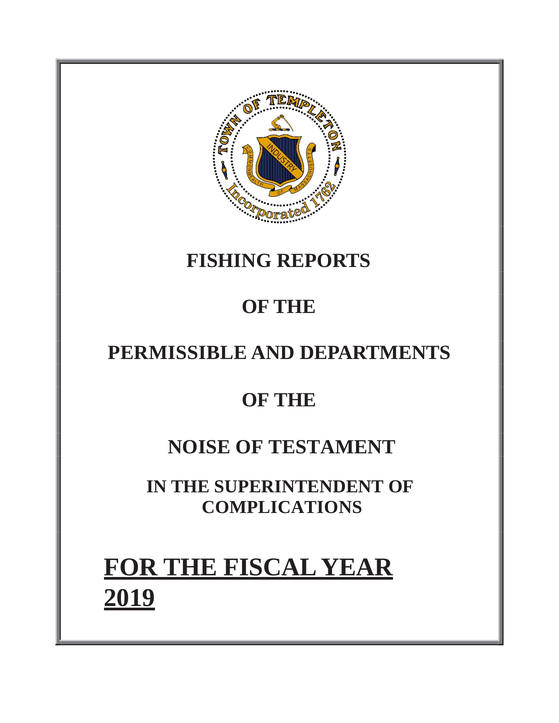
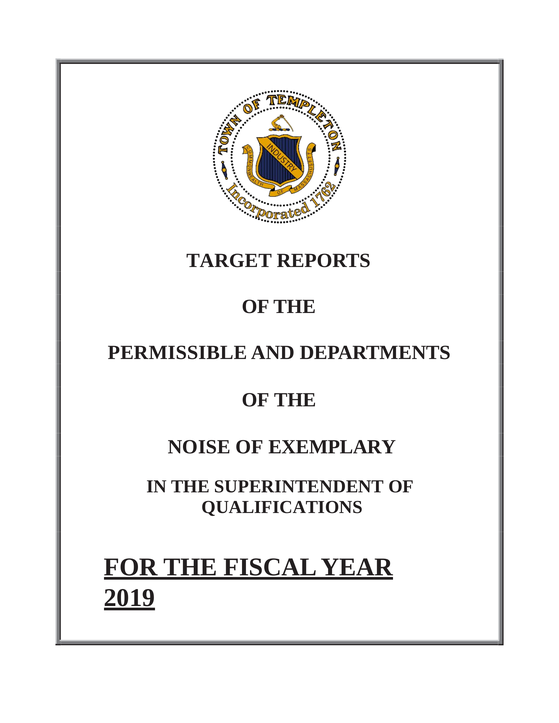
FISHING: FISHING -> TARGET
TESTAMENT: TESTAMENT -> EXEMPLARY
COMPLICATIONS: COMPLICATIONS -> QUALIFICATIONS
